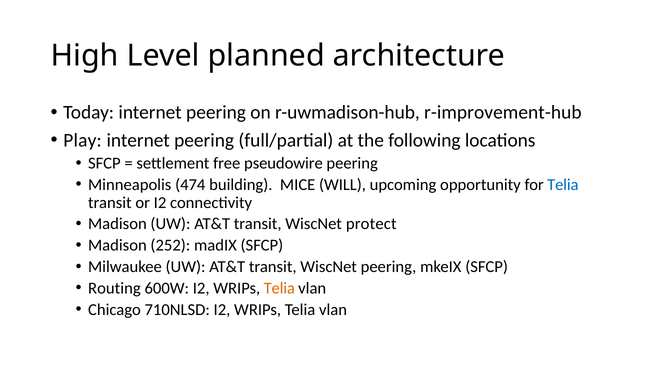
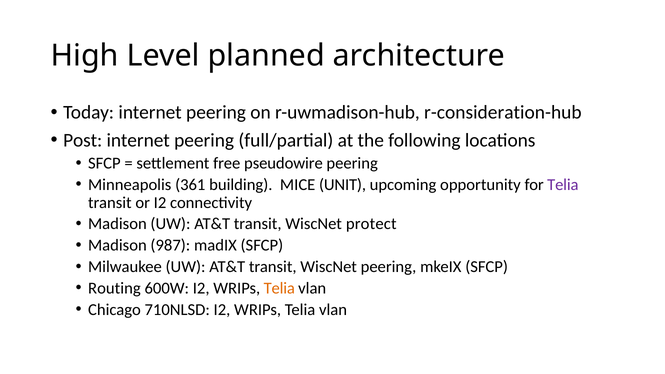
r-improvement-hub: r-improvement-hub -> r-consideration-hub
Play: Play -> Post
474: 474 -> 361
WILL: WILL -> UNIT
Telia at (563, 185) colour: blue -> purple
252: 252 -> 987
